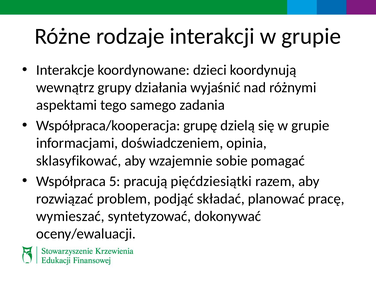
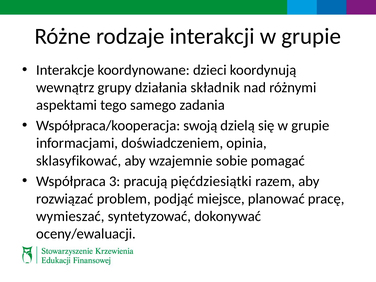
wyjaśnić: wyjaśnić -> składnik
grupę: grupę -> swoją
5: 5 -> 3
składać: składać -> miejsce
